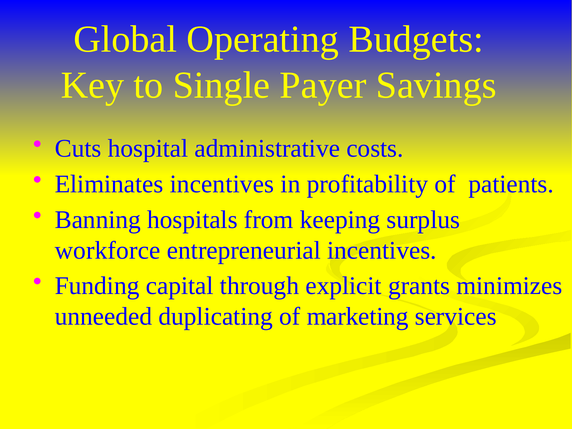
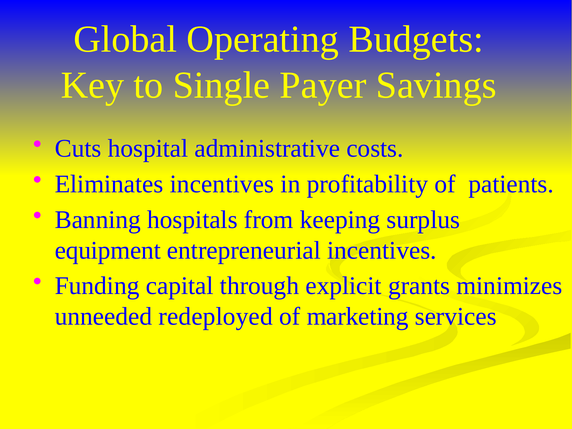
workforce: workforce -> equipment
duplicating: duplicating -> redeployed
